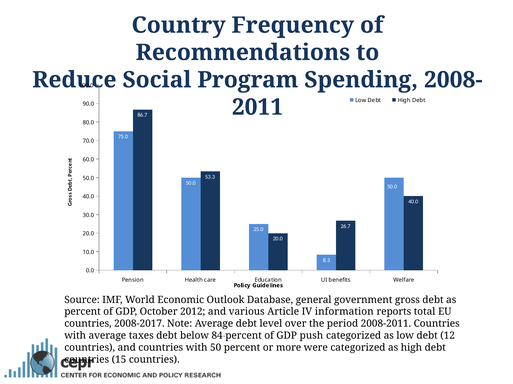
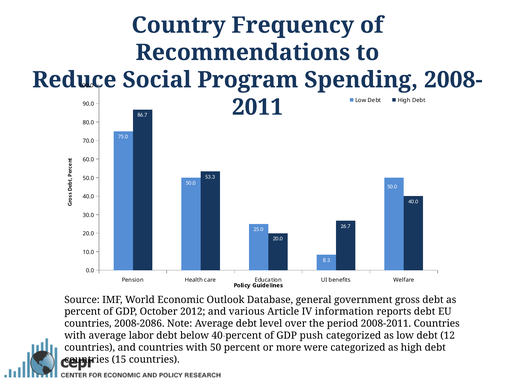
reports total: total -> debt
2008-2017: 2008-2017 -> 2008-2086
taxes: taxes -> labor
84: 84 -> 40
